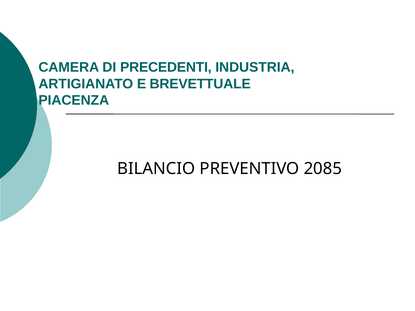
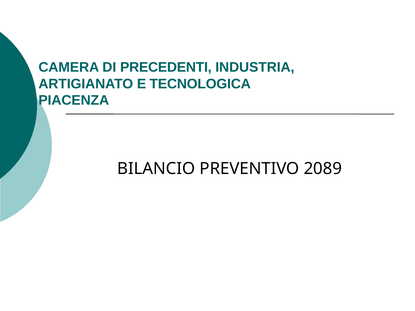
BREVETTUALE: BREVETTUALE -> TECNOLOGICA
2085: 2085 -> 2089
